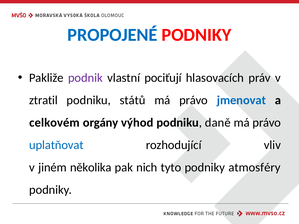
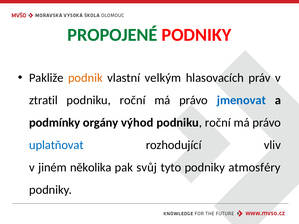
PROPOJENÉ colour: blue -> green
podnik colour: purple -> orange
pociťují: pociťují -> velkým
států at (133, 100): států -> roční
celkovém: celkovém -> podmínky
daně at (218, 123): daně -> roční
nich: nich -> svůj
